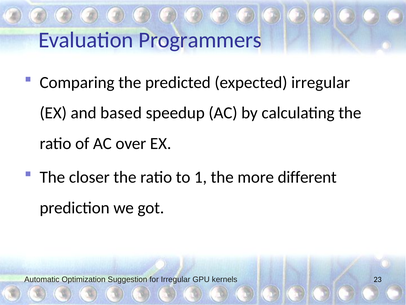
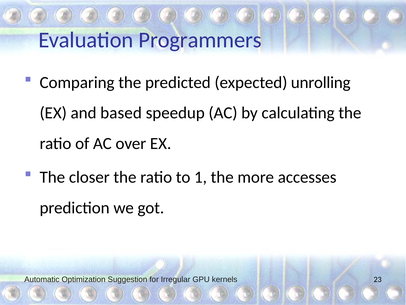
expected irregular: irregular -> unrolling
different: different -> accesses
